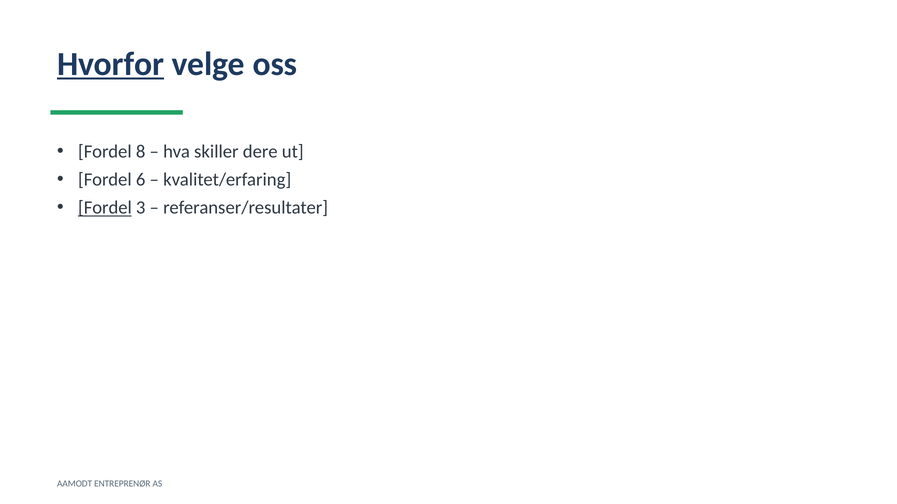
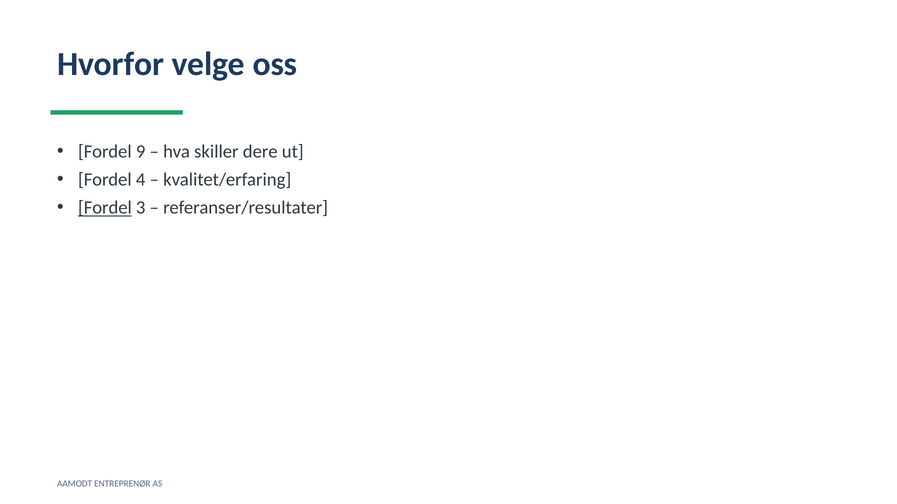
Hvorfor underline: present -> none
8: 8 -> 9
6: 6 -> 4
